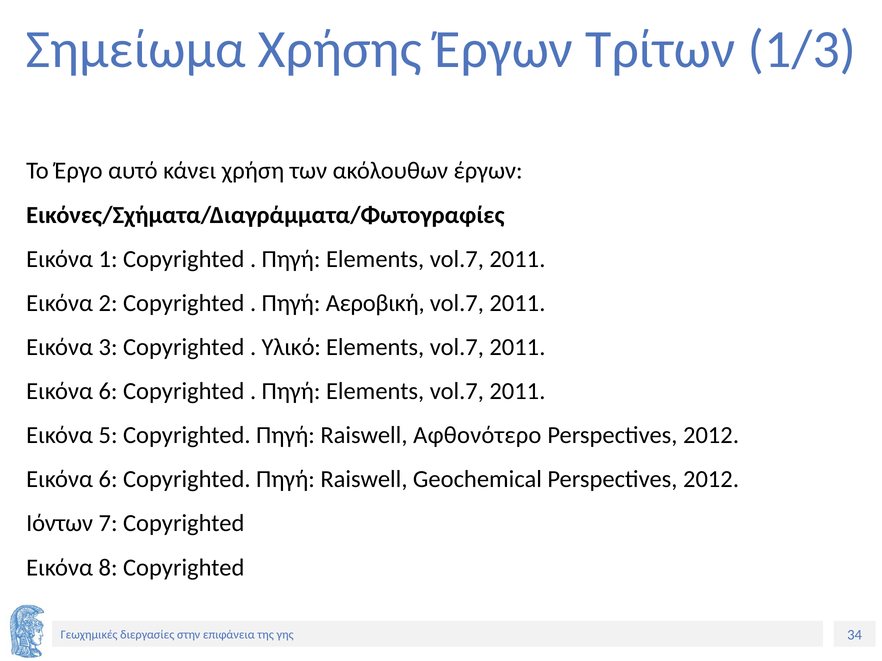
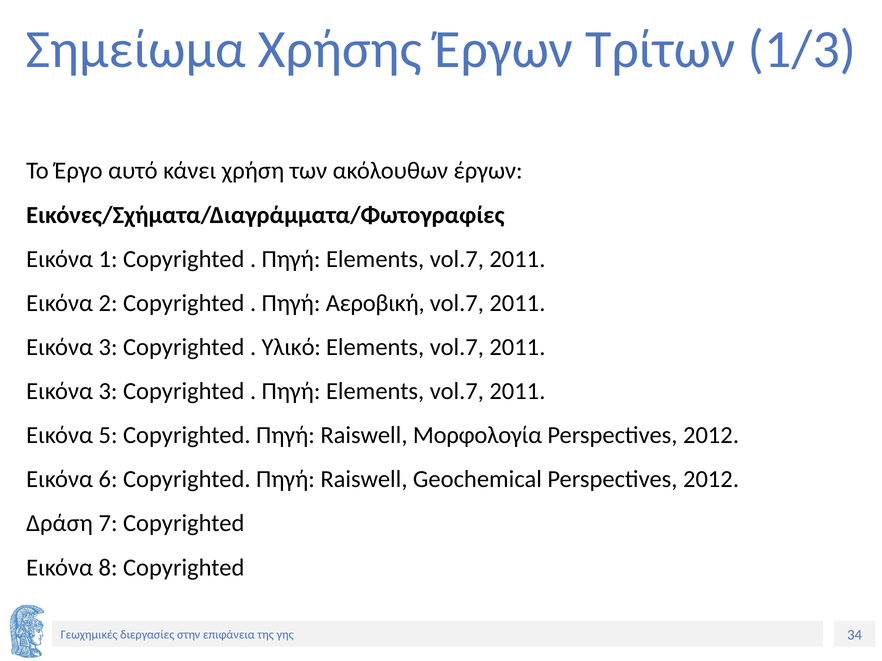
6 at (108, 391): 6 -> 3
Αφθονότερο: Αφθονότερο -> Μορφολογία
Ιόντων: Ιόντων -> Δράση
